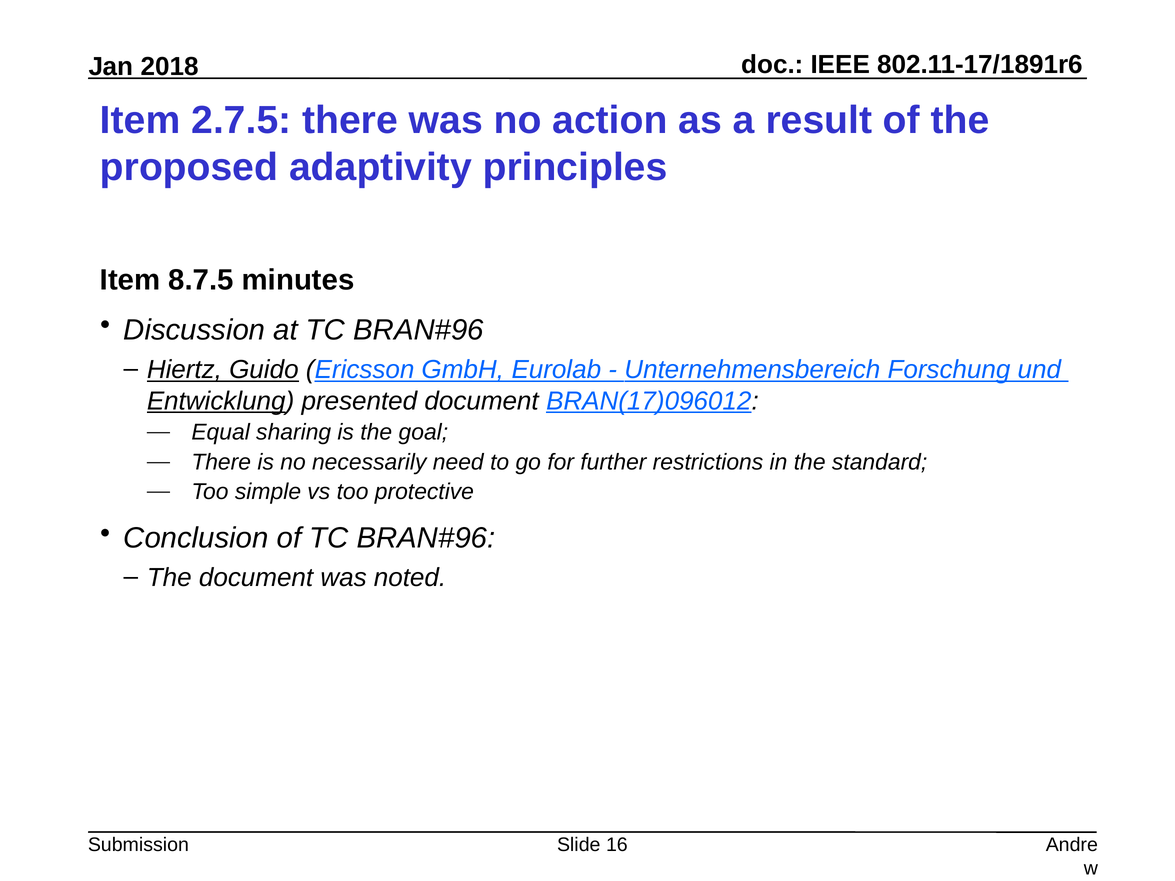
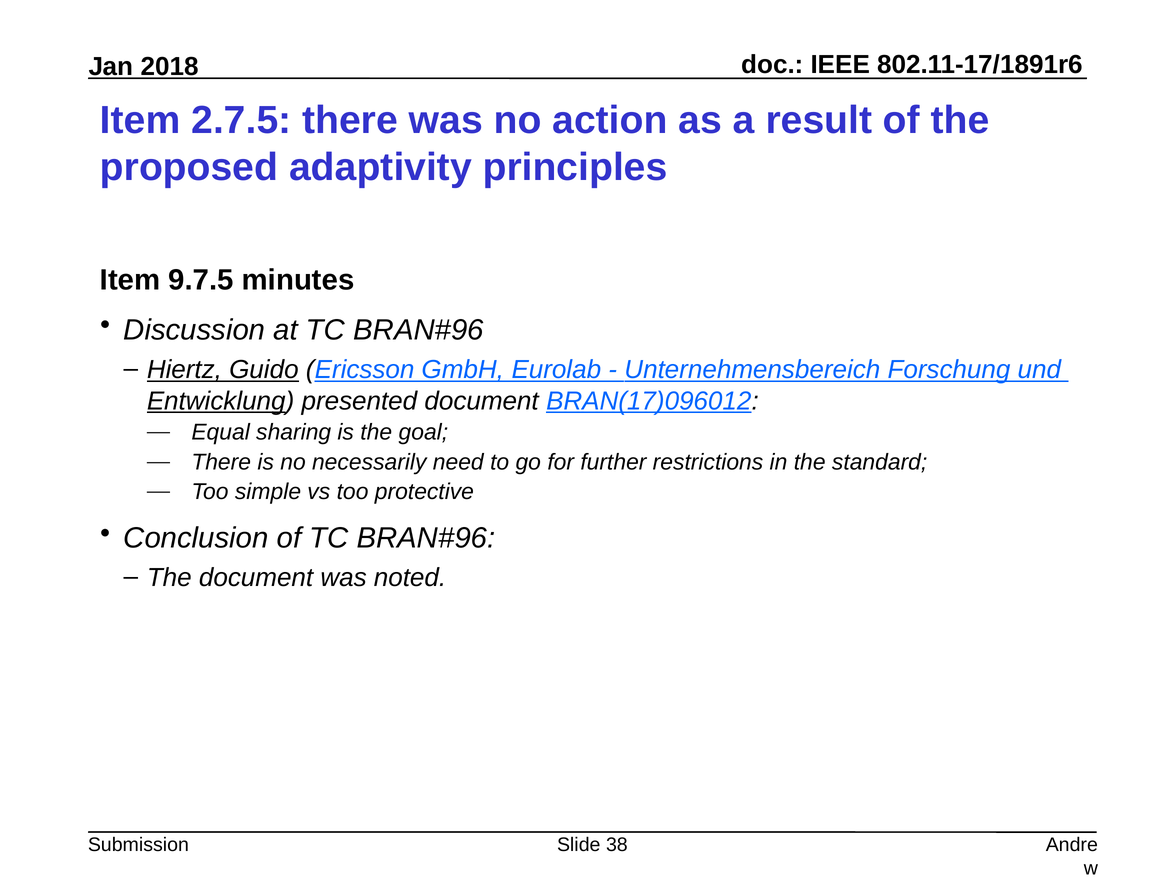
8.7.5: 8.7.5 -> 9.7.5
16: 16 -> 38
